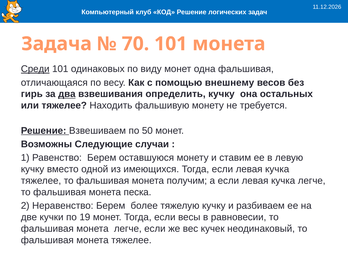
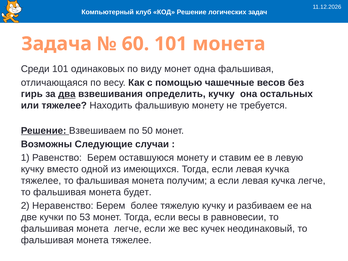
70: 70 -> 60
Среди underline: present -> none
внешнему: внешнему -> чашечные
песка: песка -> будет
19: 19 -> 53
